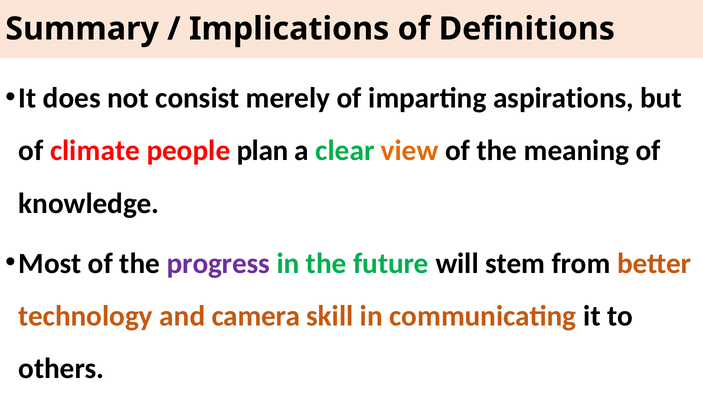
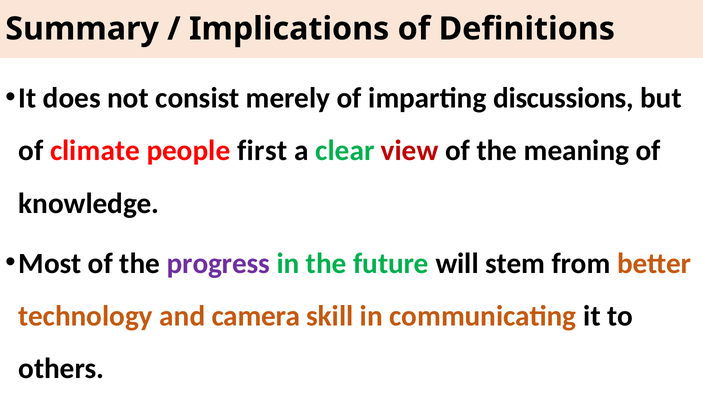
aspirations: aspirations -> discussions
plan: plan -> first
view colour: orange -> red
